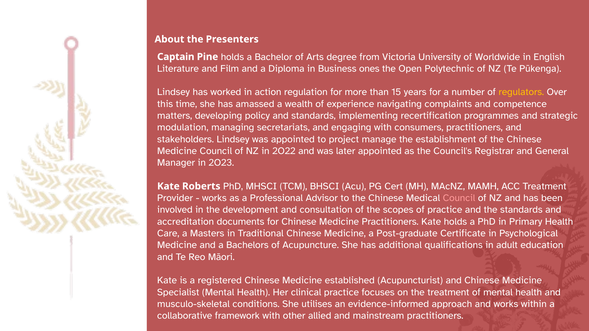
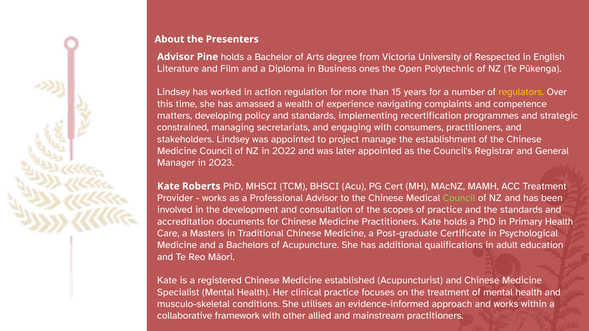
Captain at (176, 57): Captain -> Advisor
Worldwide: Worldwide -> Respected
modulation: modulation -> constrained
Council at (459, 198) colour: pink -> light green
